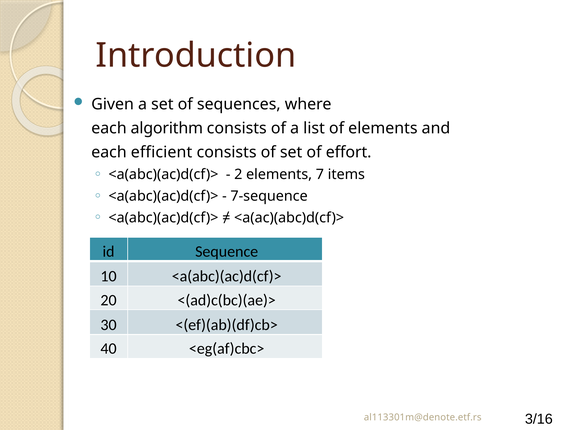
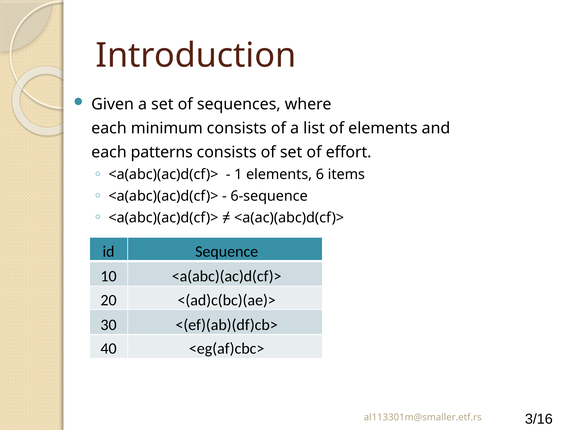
algorithm: algorithm -> minimum
efficient: efficient -> patterns
2: 2 -> 1
7: 7 -> 6
7-sequence: 7-sequence -> 6-sequence
al113301m@denote.etf.rs: al113301m@denote.etf.rs -> al113301m@smaller.etf.rs
